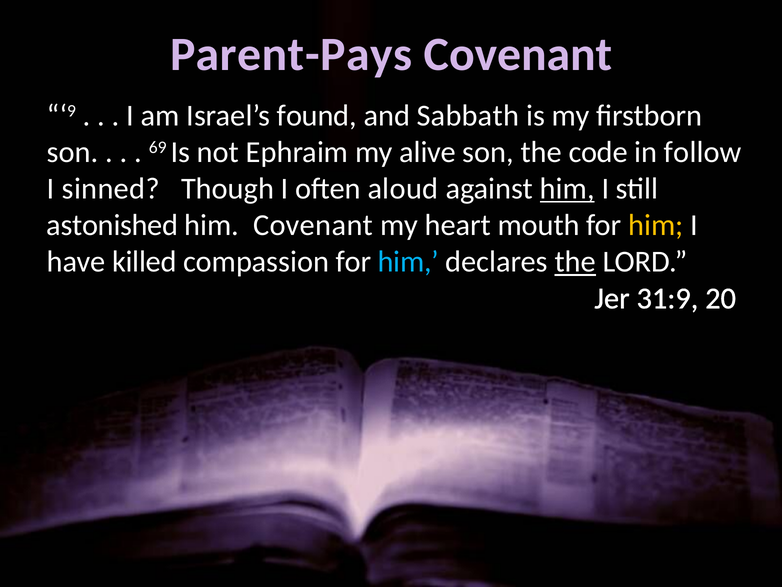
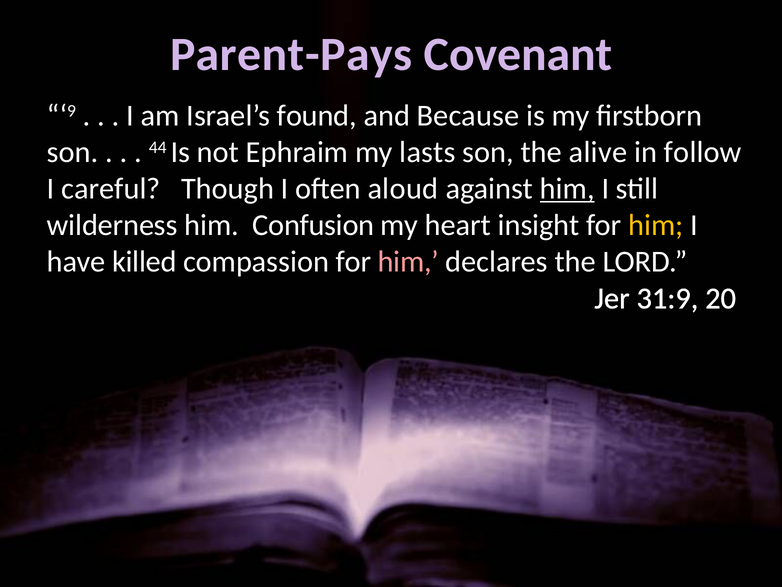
Sabbath: Sabbath -> Because
69: 69 -> 44
alive: alive -> lasts
code: code -> alive
sinned: sinned -> careful
astonished: astonished -> wilderness
him Covenant: Covenant -> Confusion
mouth: mouth -> insight
him at (408, 262) colour: light blue -> pink
the at (575, 262) underline: present -> none
